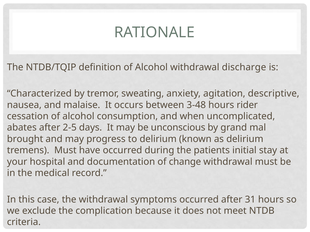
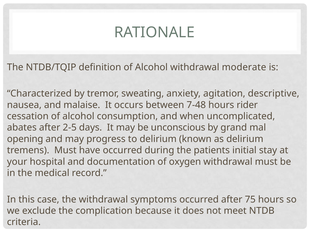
discharge: discharge -> moderate
3-48: 3-48 -> 7-48
brought: brought -> opening
change: change -> oxygen
31: 31 -> 75
